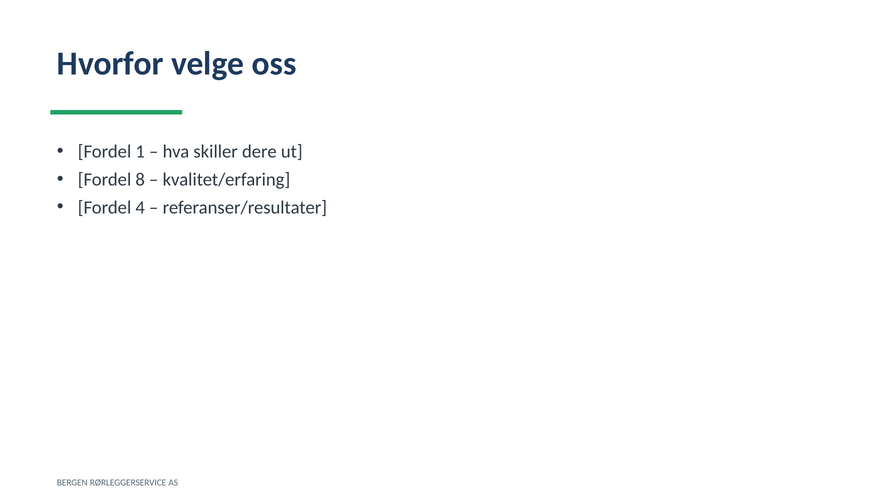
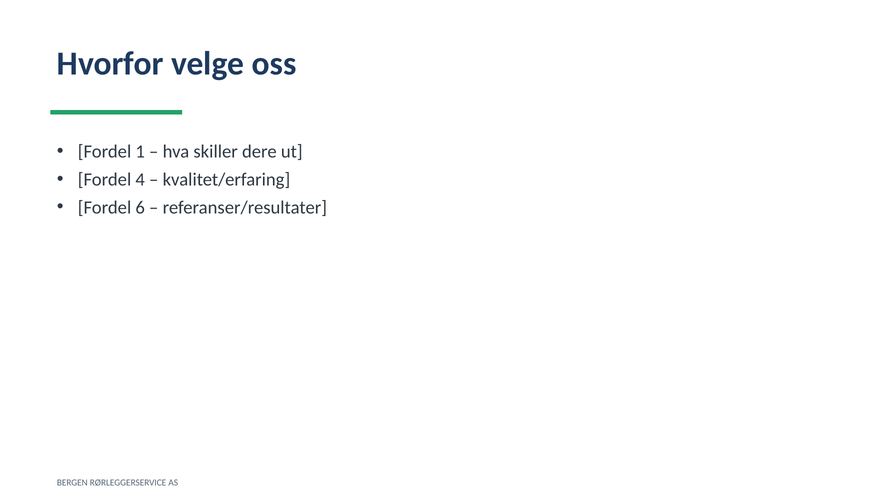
8: 8 -> 4
4: 4 -> 6
